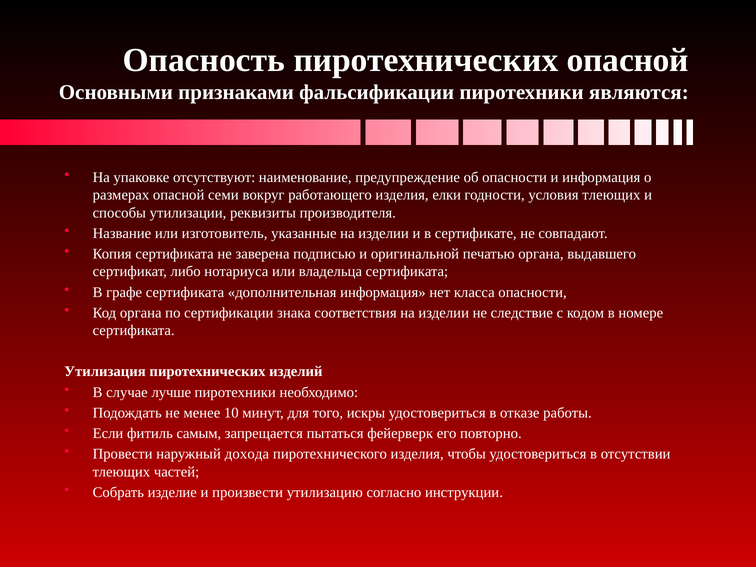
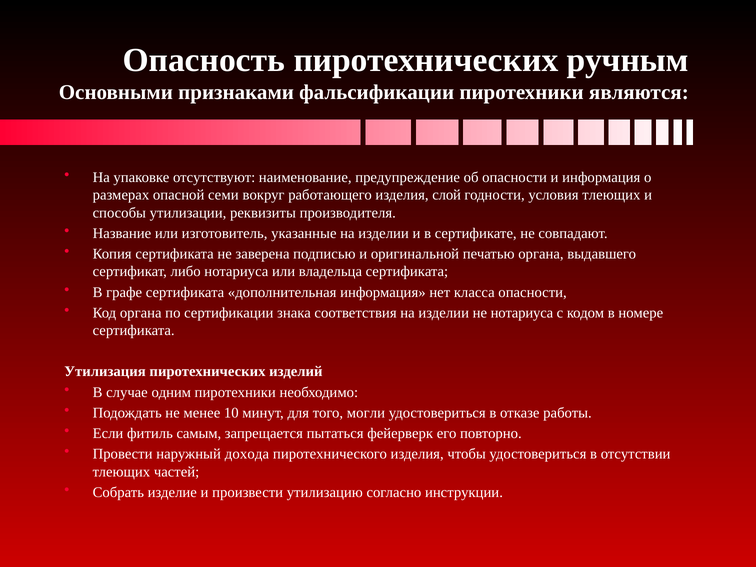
пиротехнических опасной: опасной -> ручным
елки: елки -> слой
не следствие: следствие -> нотариуса
лучше: лучше -> одним
искры: искры -> могли
